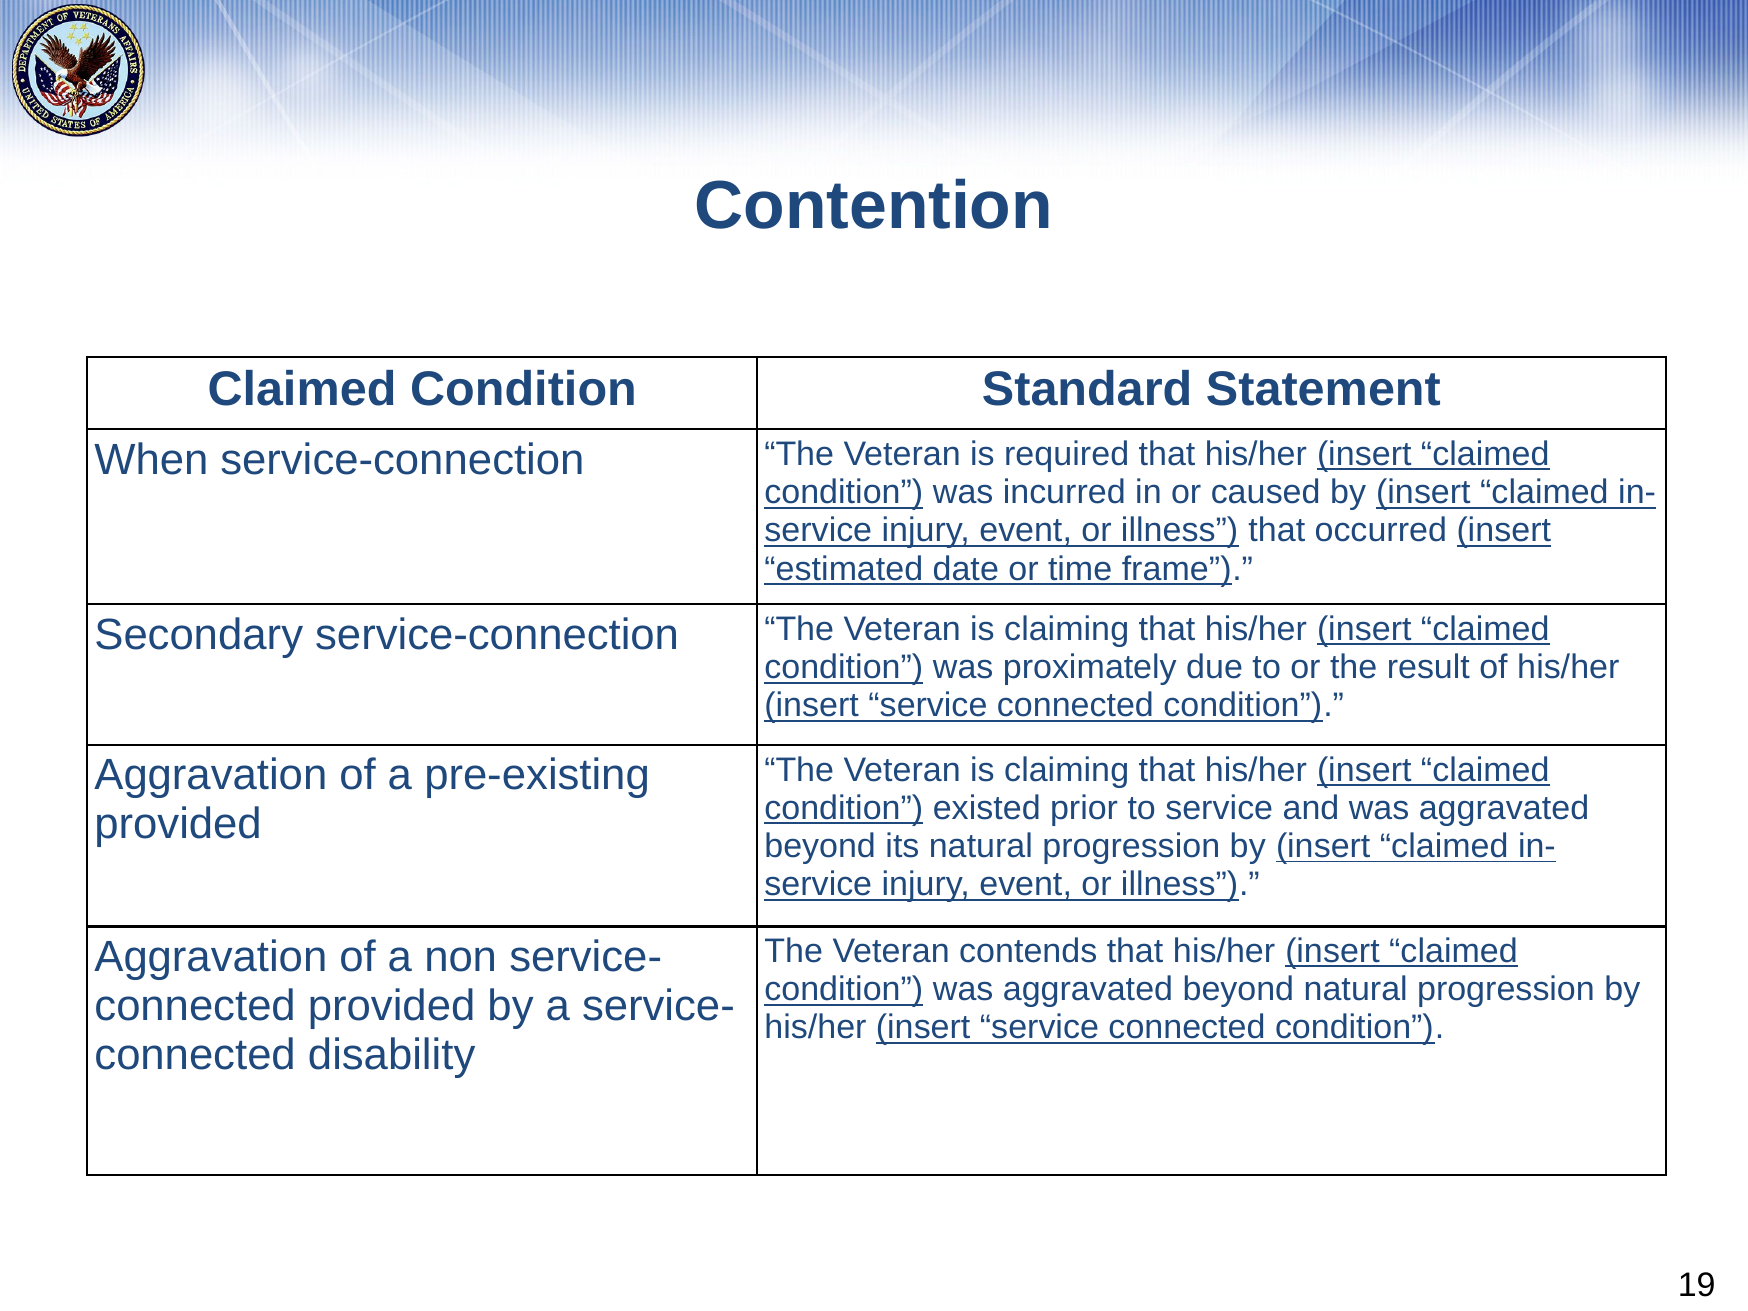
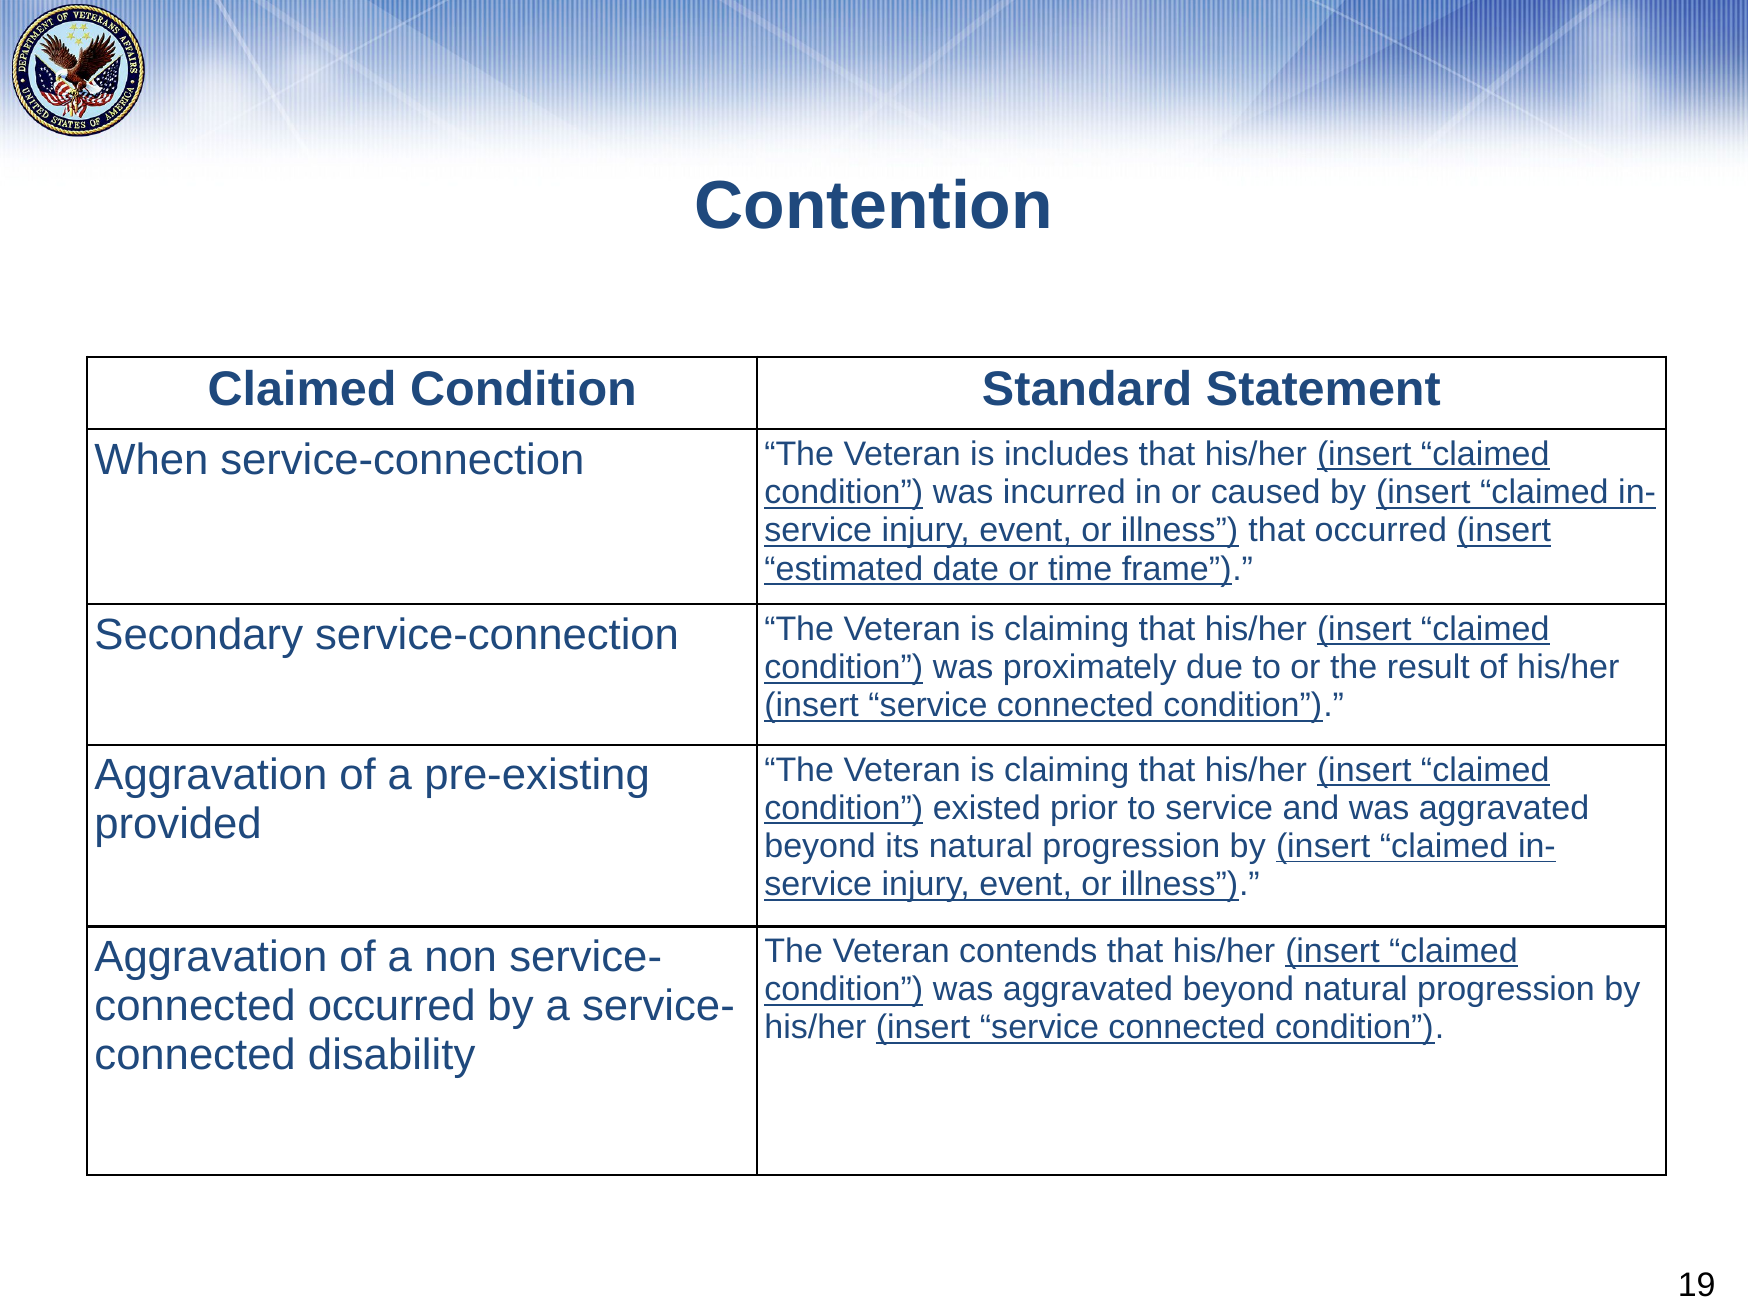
required: required -> includes
connected provided: provided -> occurred
